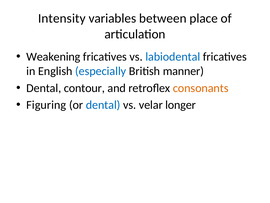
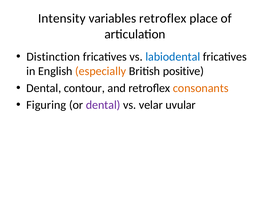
variables between: between -> retroflex
Weakening: Weakening -> Distinction
especially colour: blue -> orange
manner: manner -> positive
dental at (103, 105) colour: blue -> purple
longer: longer -> uvular
